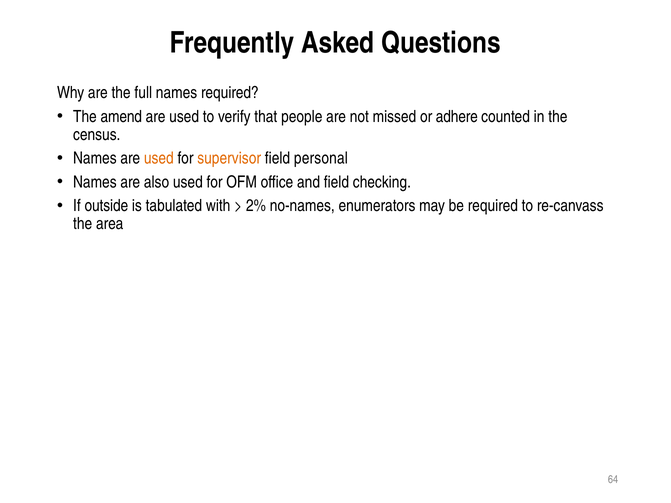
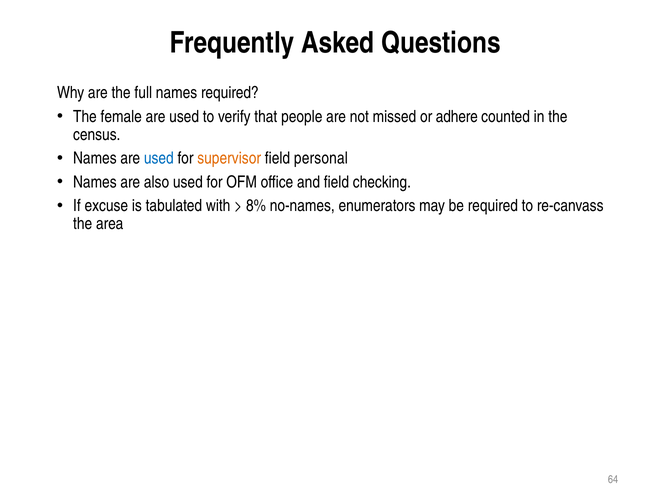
amend: amend -> female
used at (159, 158) colour: orange -> blue
outside: outside -> excuse
2%: 2% -> 8%
